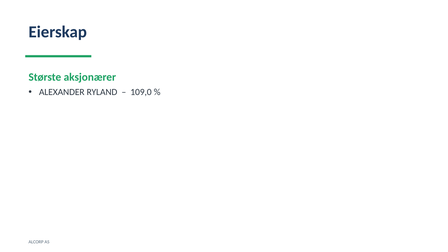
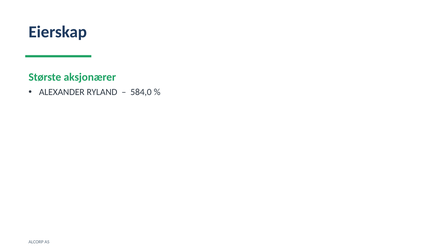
109,0: 109,0 -> 584,0
